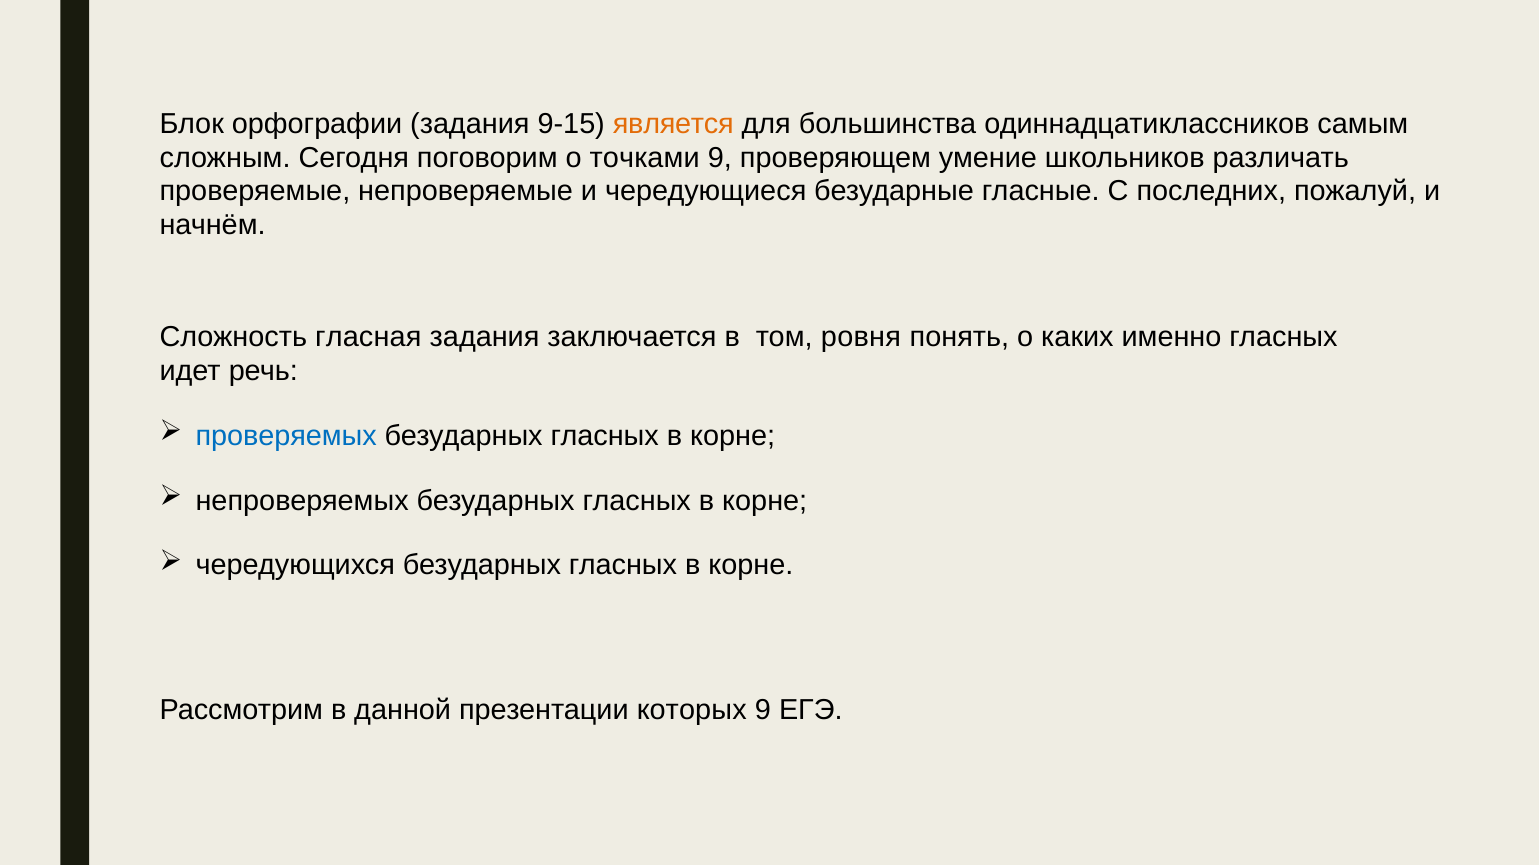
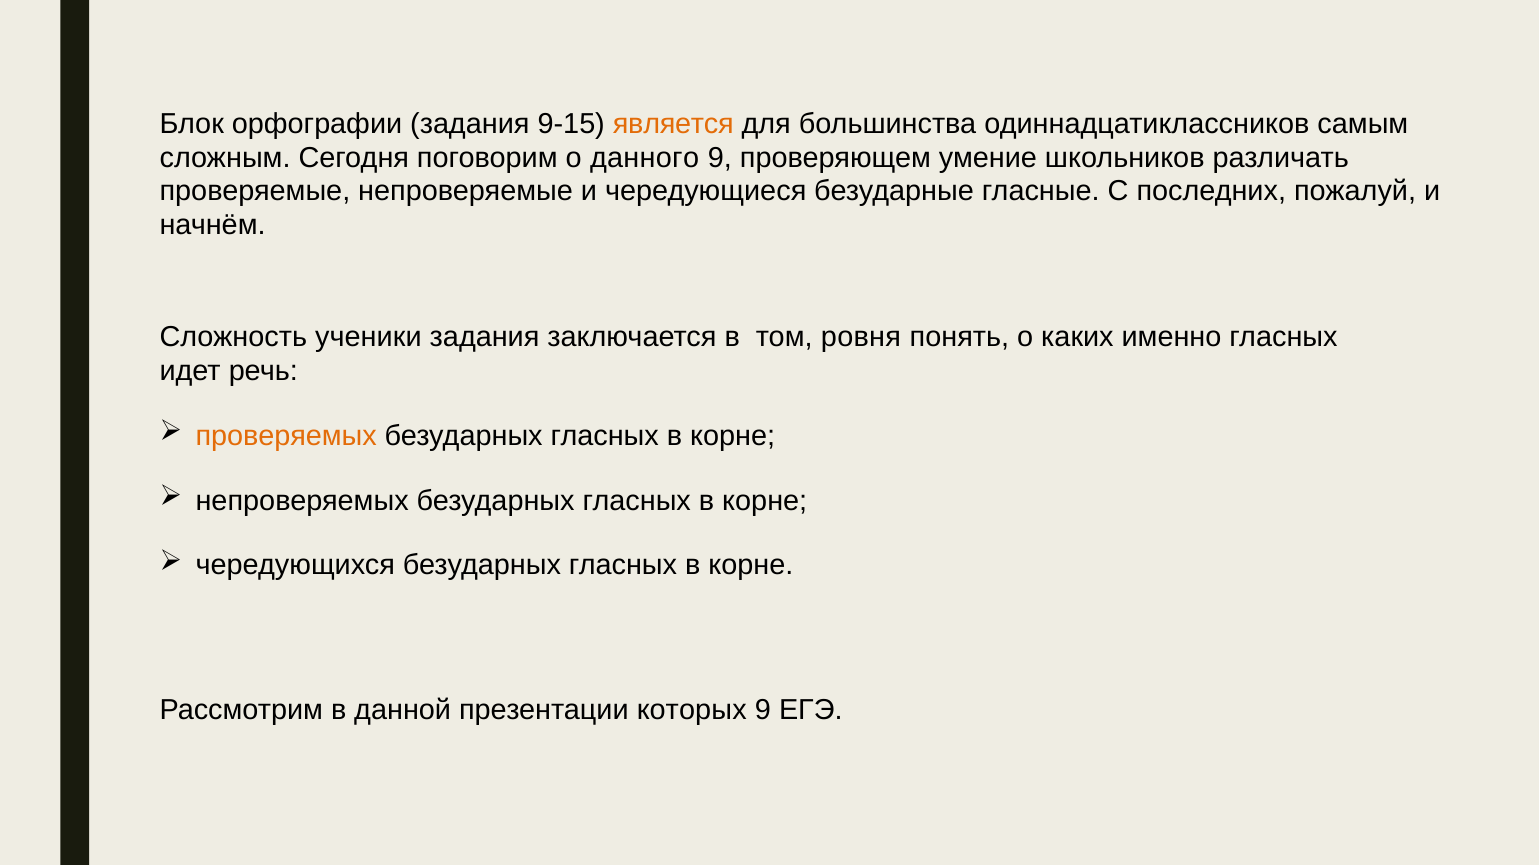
точками: точками -> данного
гласная: гласная -> ученики
проверяемых colour: blue -> orange
